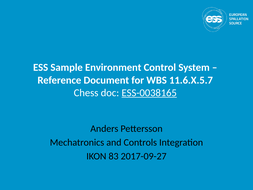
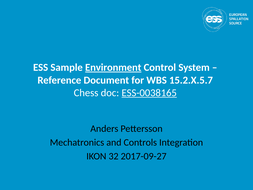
Environment underline: none -> present
11.6.X.5.7: 11.6.X.5.7 -> 15.2.X.5.7
83: 83 -> 32
